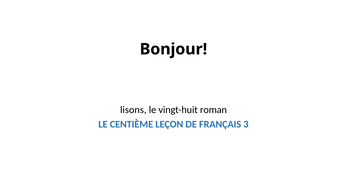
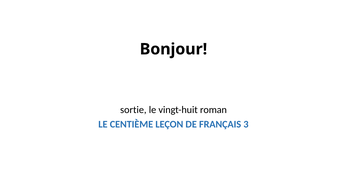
lisons: lisons -> sortie
